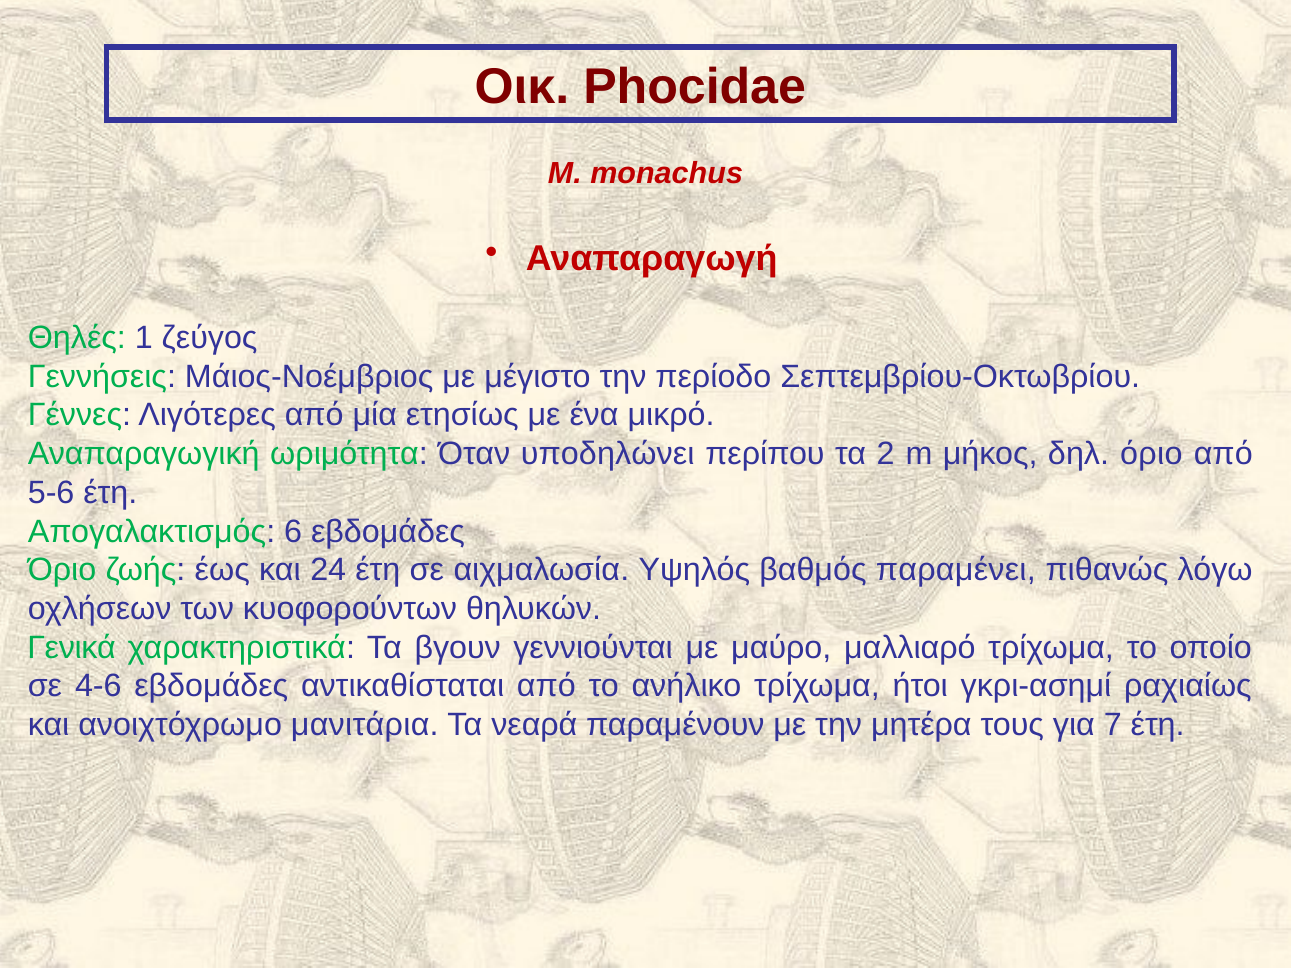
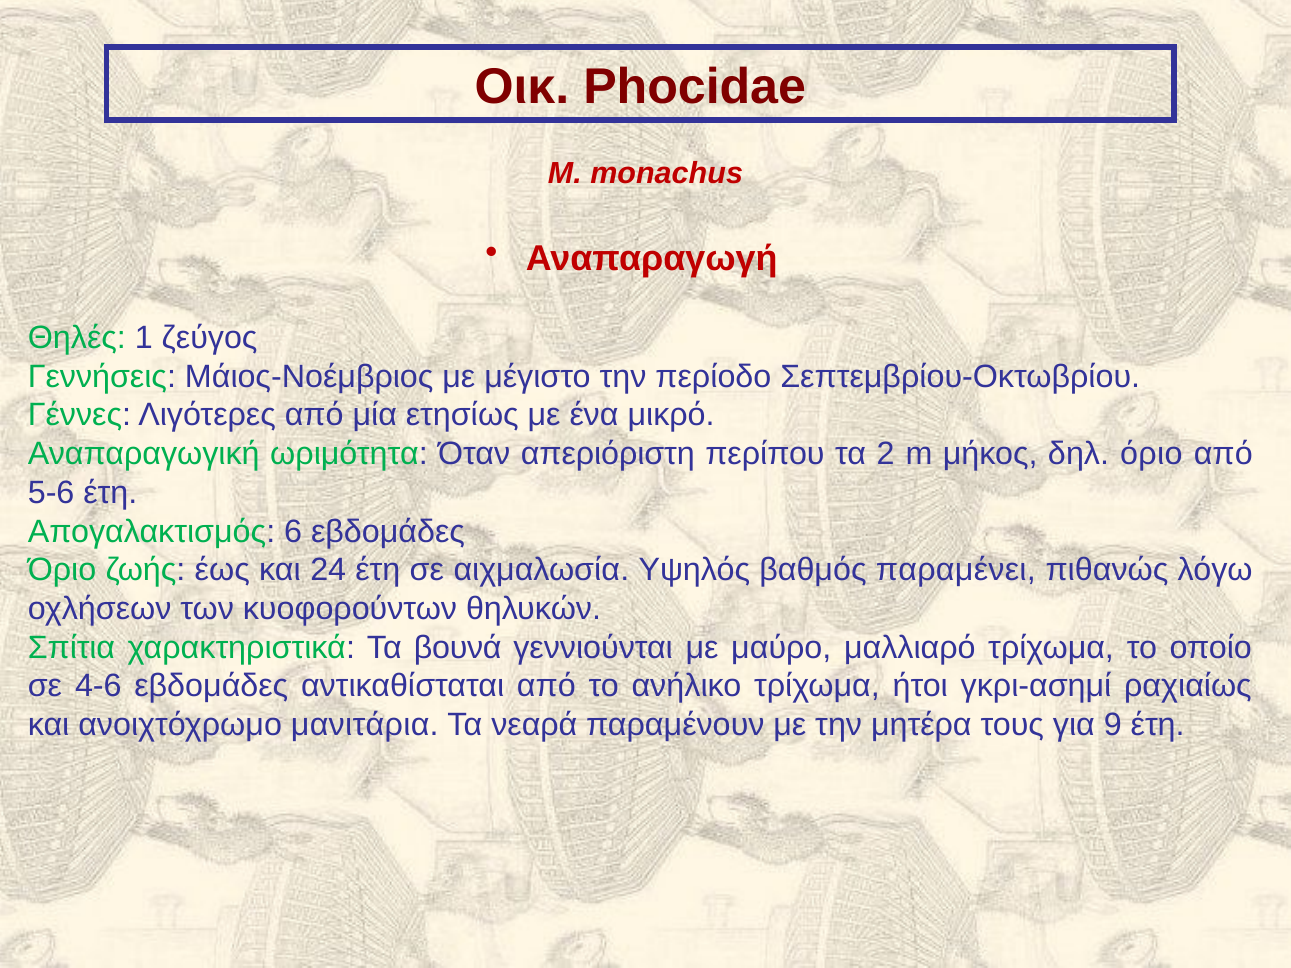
υποδηλώνει: υποδηλώνει -> απεριόριστη
Γενικά: Γενικά -> Σπίτια
βγουν: βγουν -> βουνά
7: 7 -> 9
